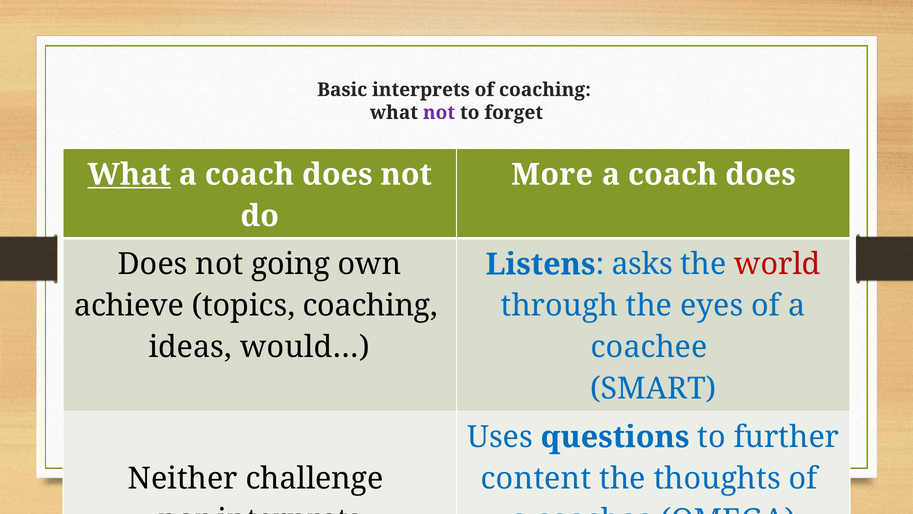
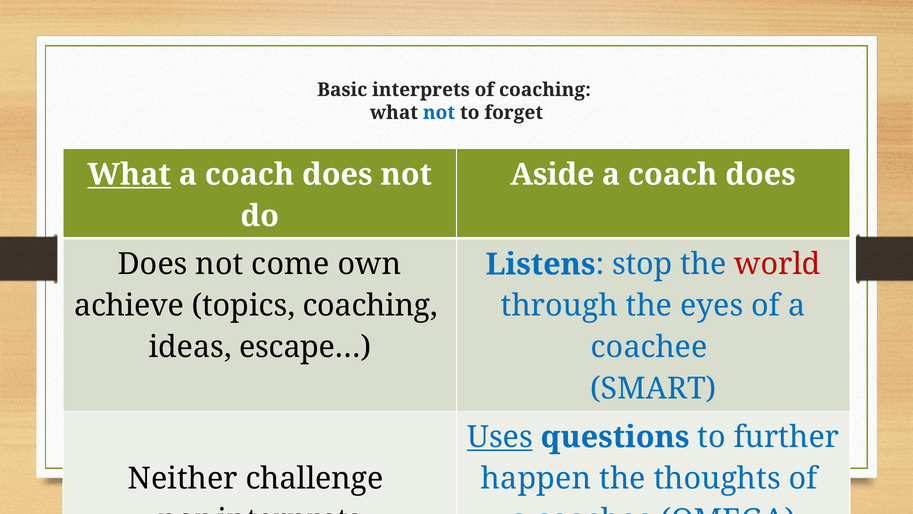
not at (439, 113) colour: purple -> blue
More: More -> Aside
going: going -> come
asks: asks -> stop
would…: would… -> escape…
Uses underline: none -> present
content: content -> happen
